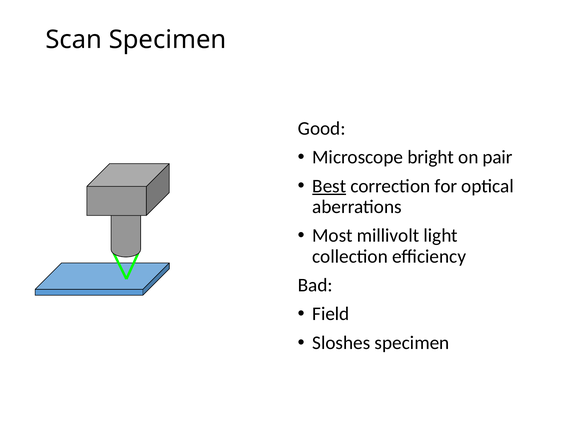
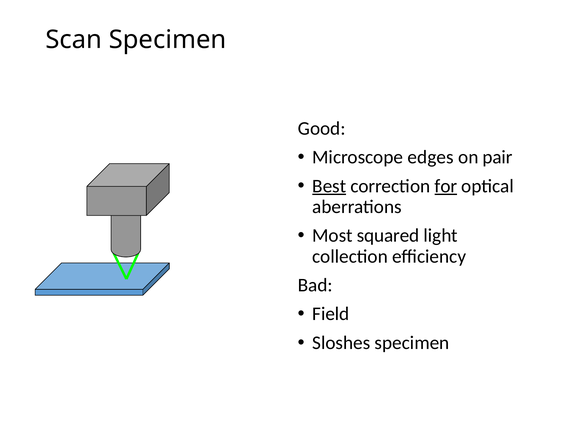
bright: bright -> edges
for underline: none -> present
millivolt: millivolt -> squared
